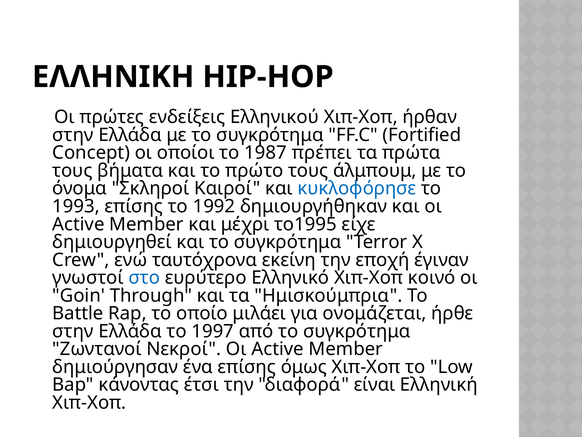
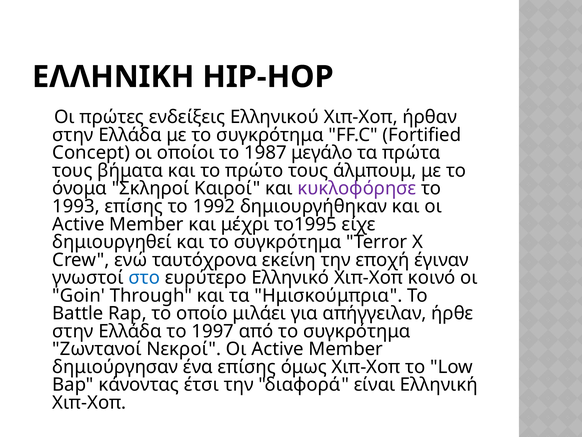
πρέπει: πρέπει -> μεγάλο
κυκλοφόρησε colour: blue -> purple
ονομάζεται: ονομάζεται -> απήγγειλαν
